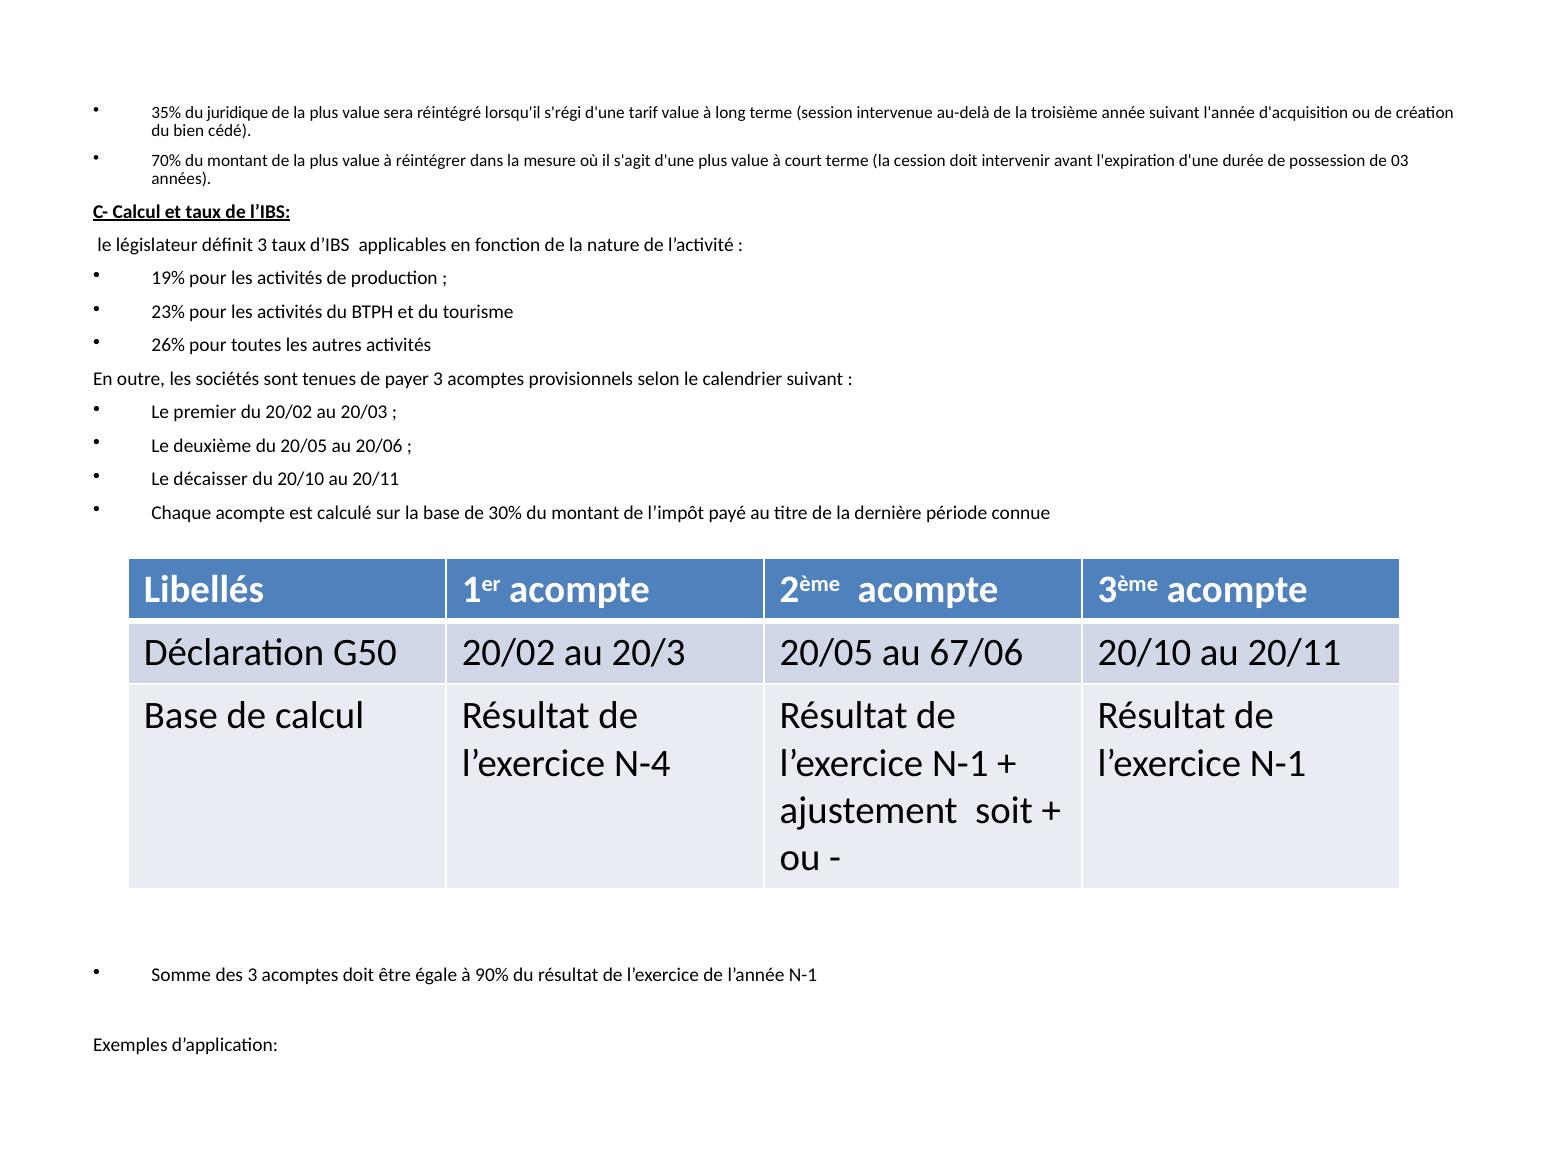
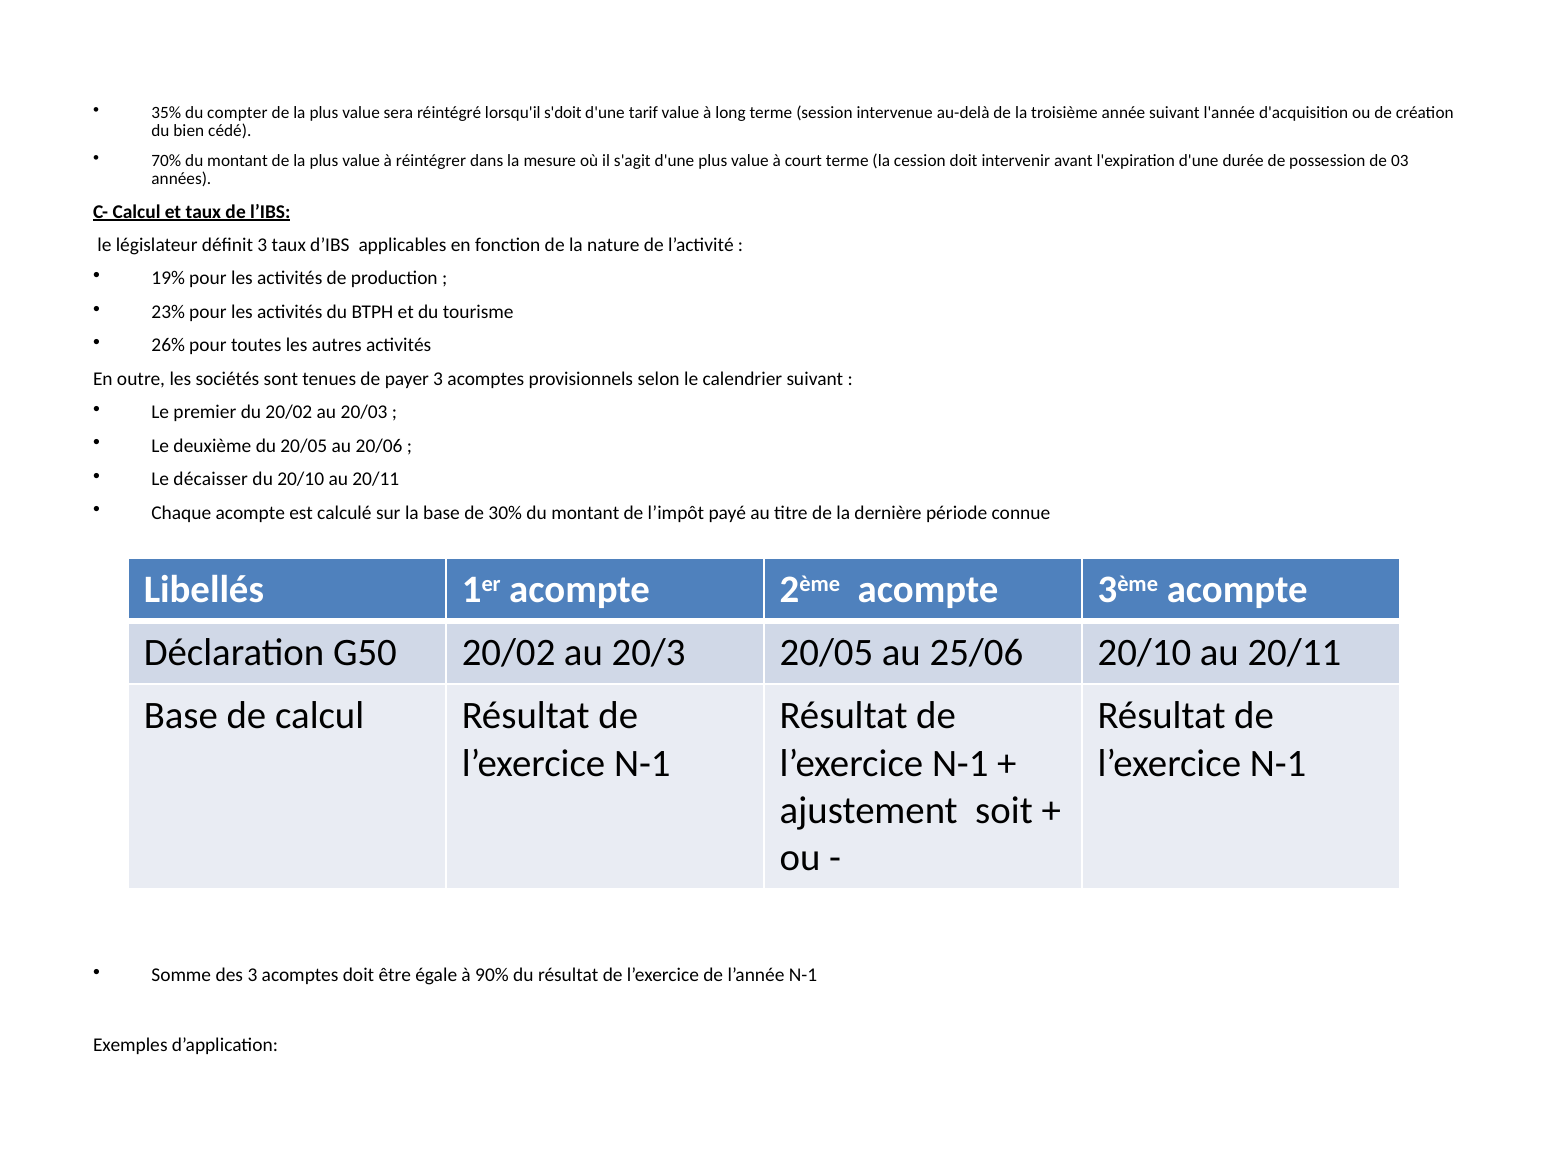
juridique: juridique -> compter
s'régi: s'régi -> s'doit
67/06: 67/06 -> 25/06
N-4 at (642, 763): N-4 -> N-1
